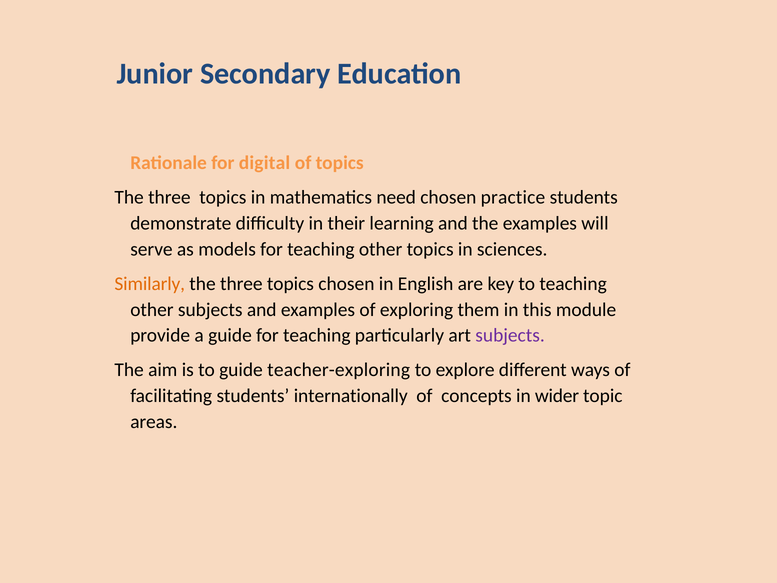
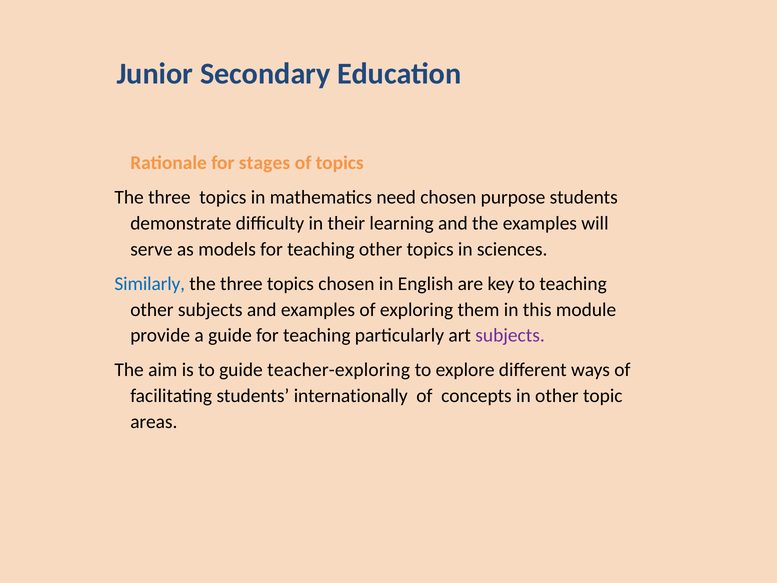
digital: digital -> stages
practice: practice -> purpose
Similarly colour: orange -> blue
in wider: wider -> other
